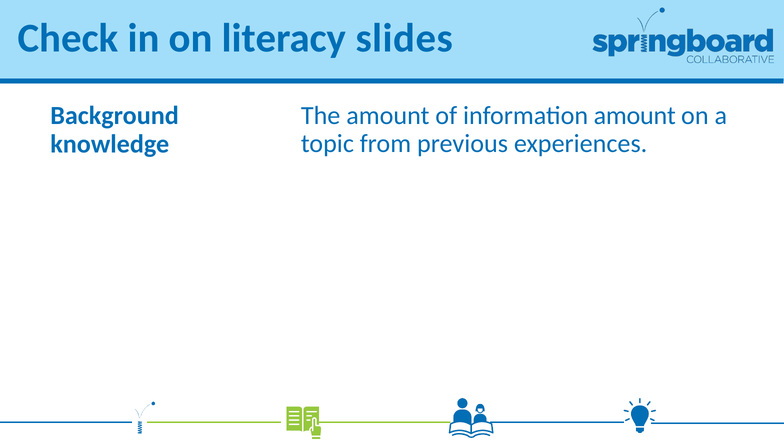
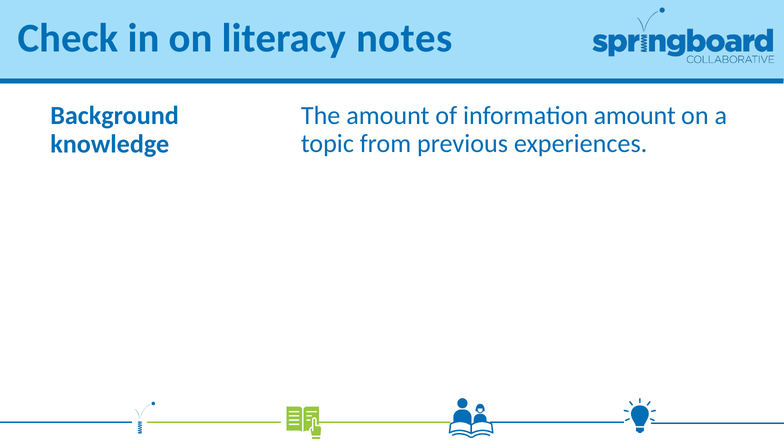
slides: slides -> notes
